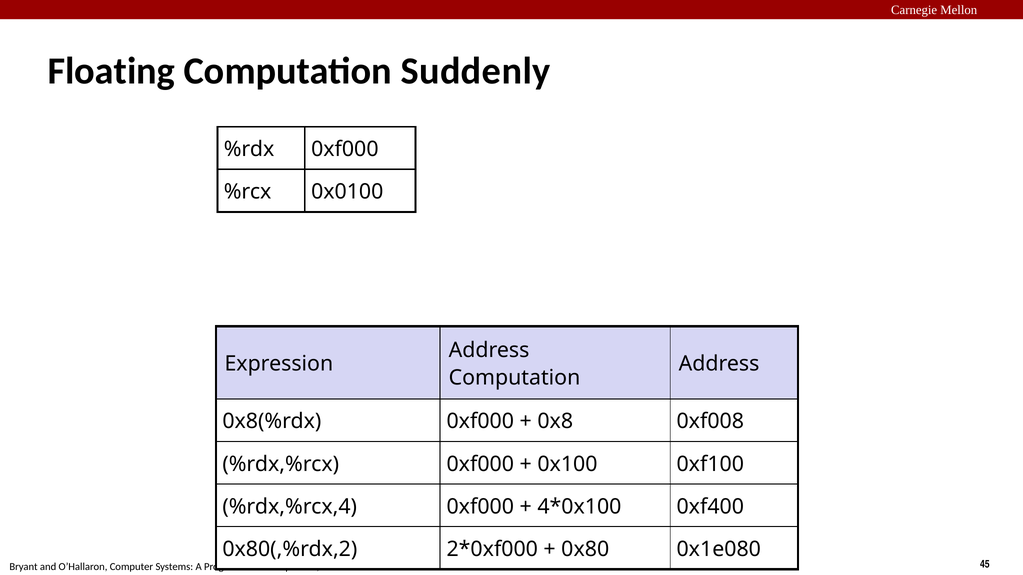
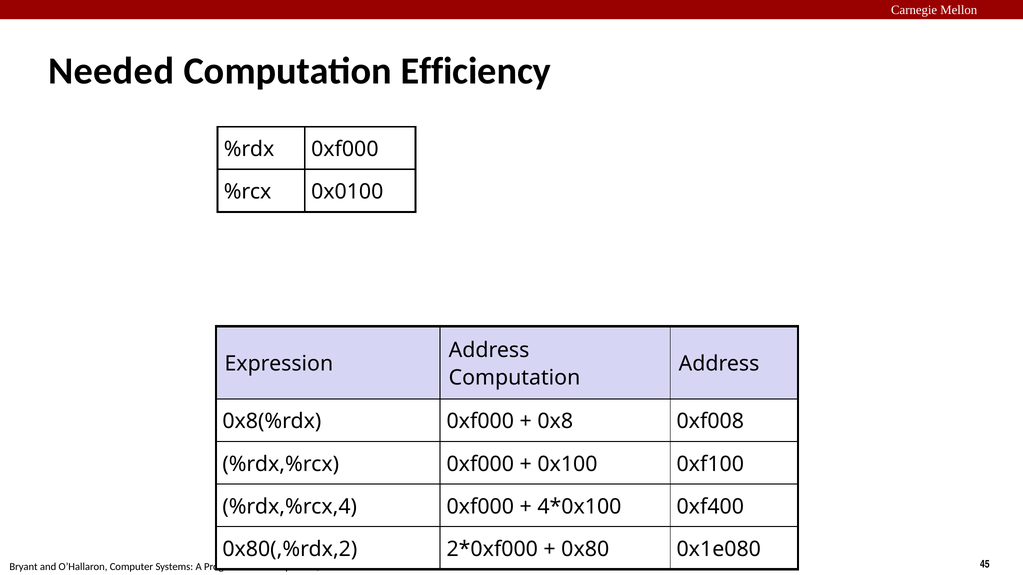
Floating: Floating -> Needed
Suddenly: Suddenly -> Efficiency
